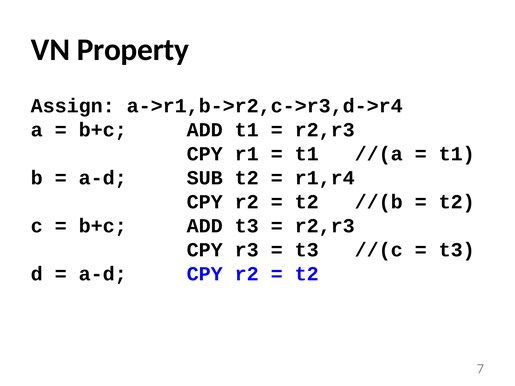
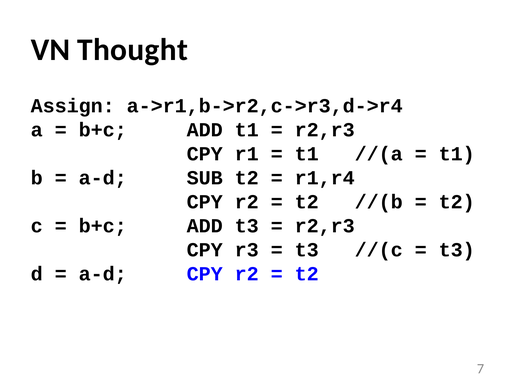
Property: Property -> Thought
